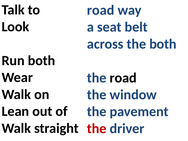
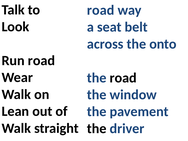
the both: both -> onto
Run both: both -> road
the at (97, 129) colour: red -> black
